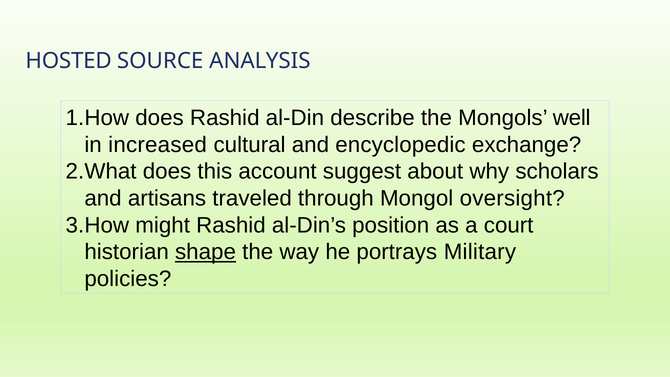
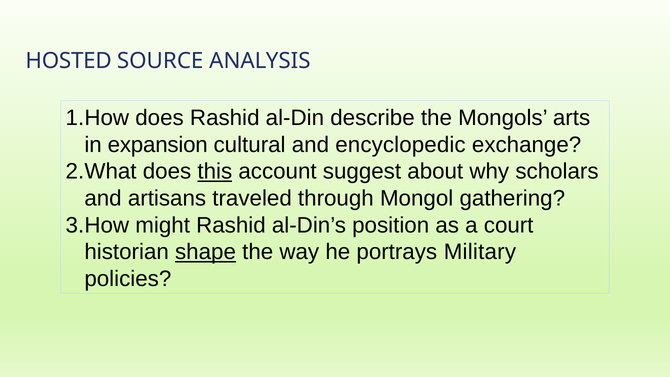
well: well -> arts
increased: increased -> expansion
this underline: none -> present
oversight: oversight -> gathering
